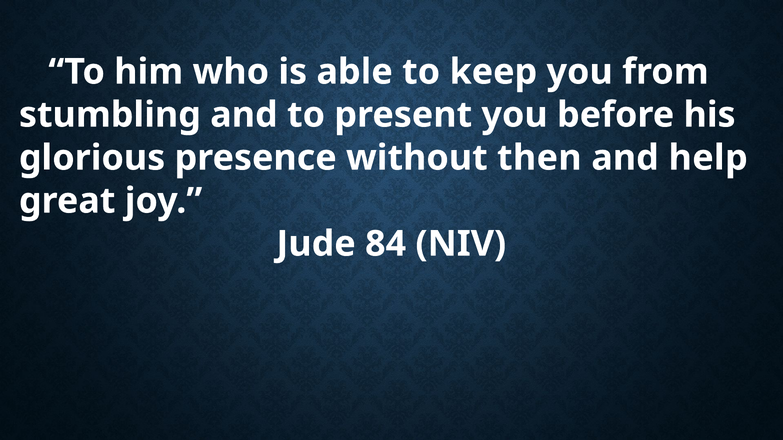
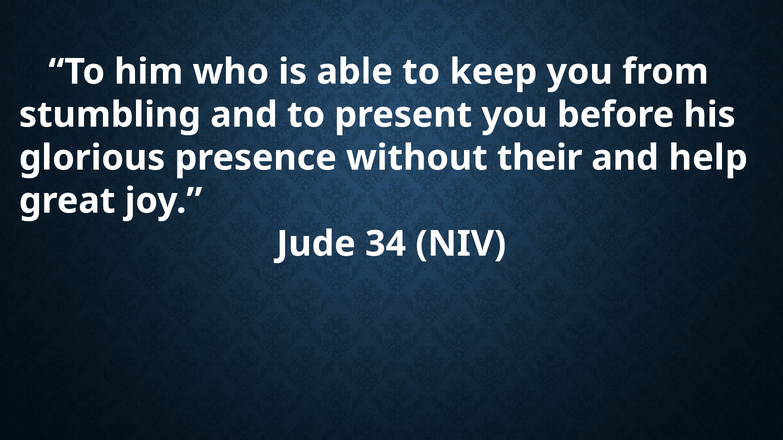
then: then -> their
84: 84 -> 34
